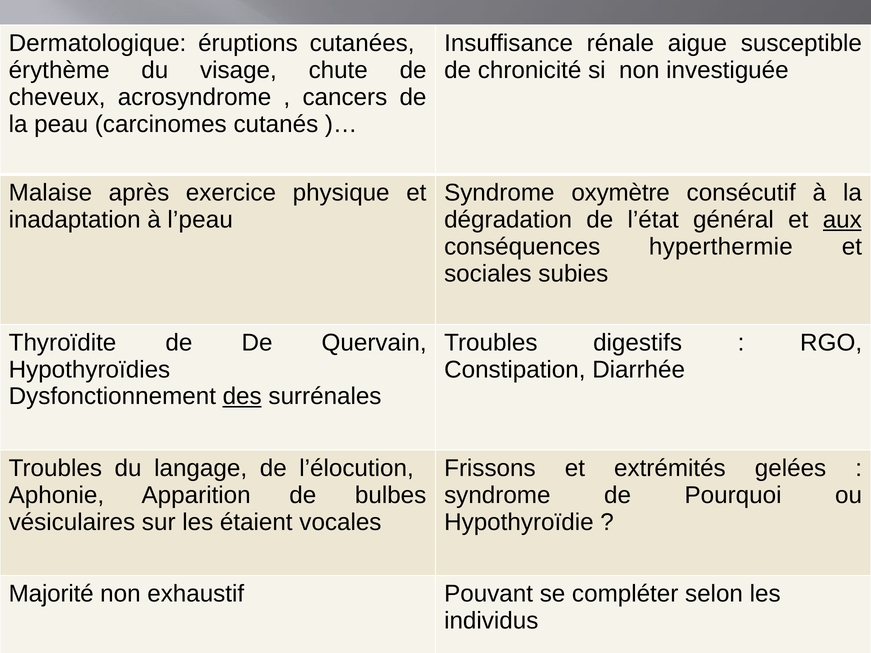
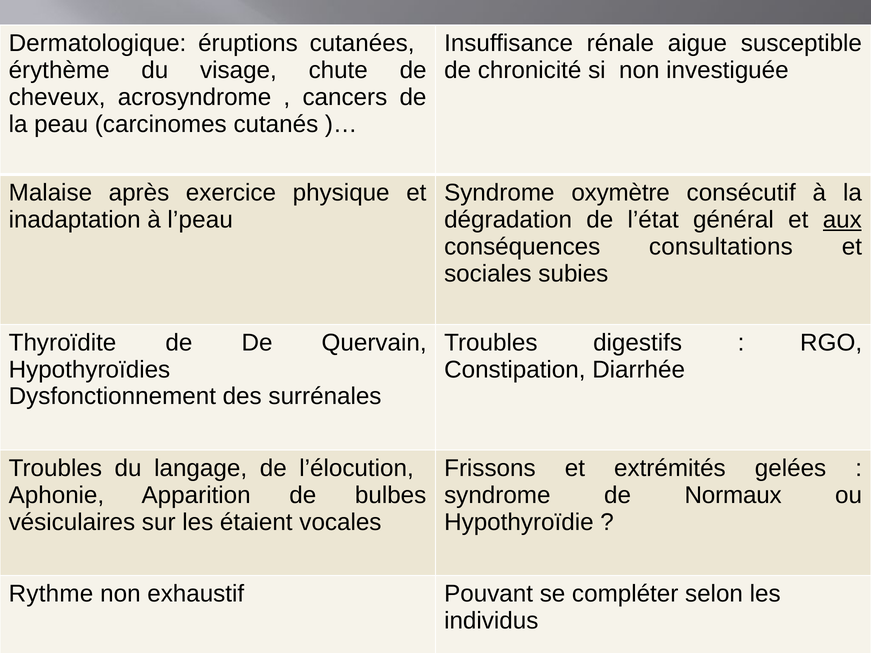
hyperthermie: hyperthermie -> consultations
des underline: present -> none
Pourquoi: Pourquoi -> Normaux
Majorité: Majorité -> Rythme
